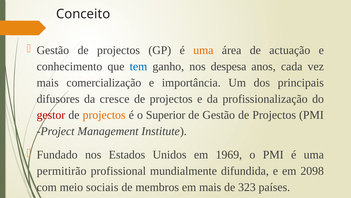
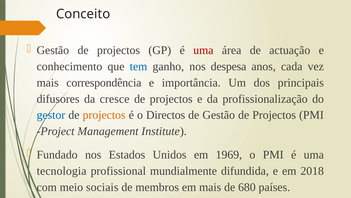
uma at (203, 50) colour: orange -> red
comercialização: comercialização -> correspondência
gestor colour: red -> blue
Superior: Superior -> Directos
permitirão: permitirão -> tecnologia
2098: 2098 -> 2018
323: 323 -> 680
